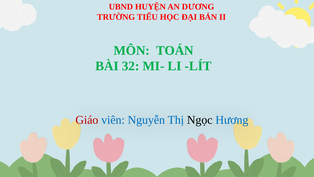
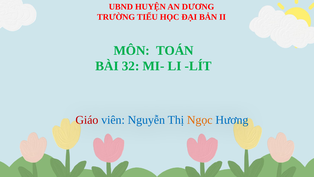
Ngọc colour: black -> orange
